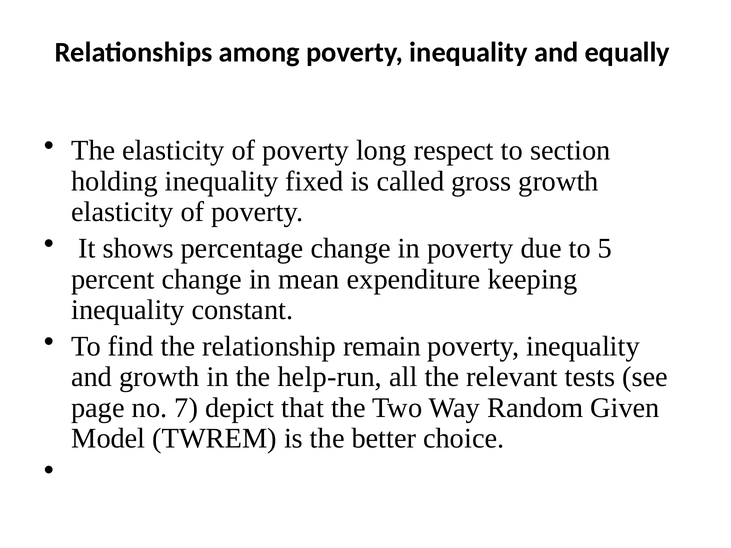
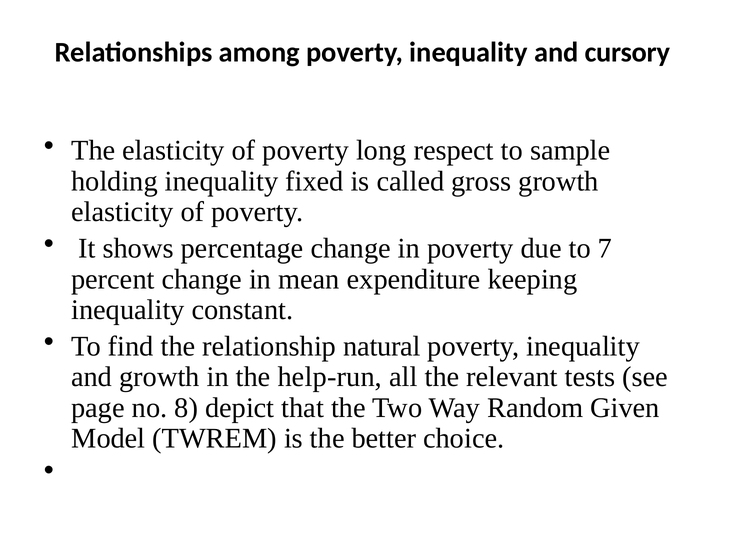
equally: equally -> cursory
section: section -> sample
5: 5 -> 7
remain: remain -> natural
7: 7 -> 8
